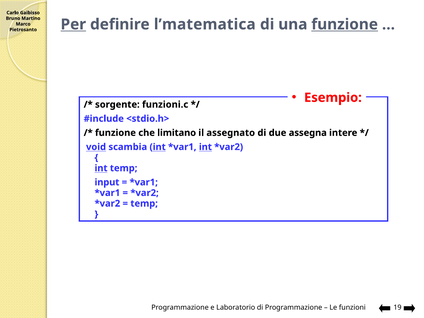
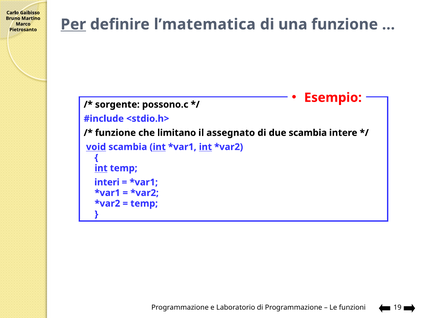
funzione at (345, 24) underline: present -> none
funzioni.c: funzioni.c -> possono.c
due assegna: assegna -> scambia
input: input -> interi
